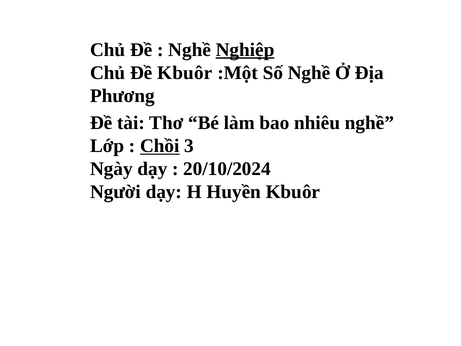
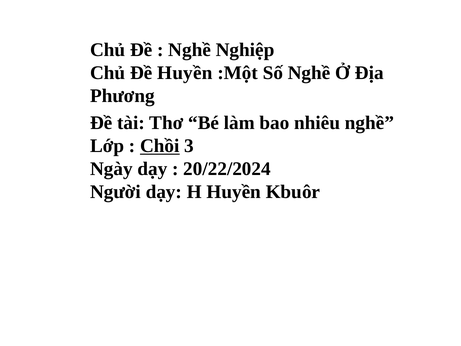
Nghiệp underline: present -> none
Đề Kbuôr: Kbuôr -> Huyền
20/10/2024: 20/10/2024 -> 20/22/2024
